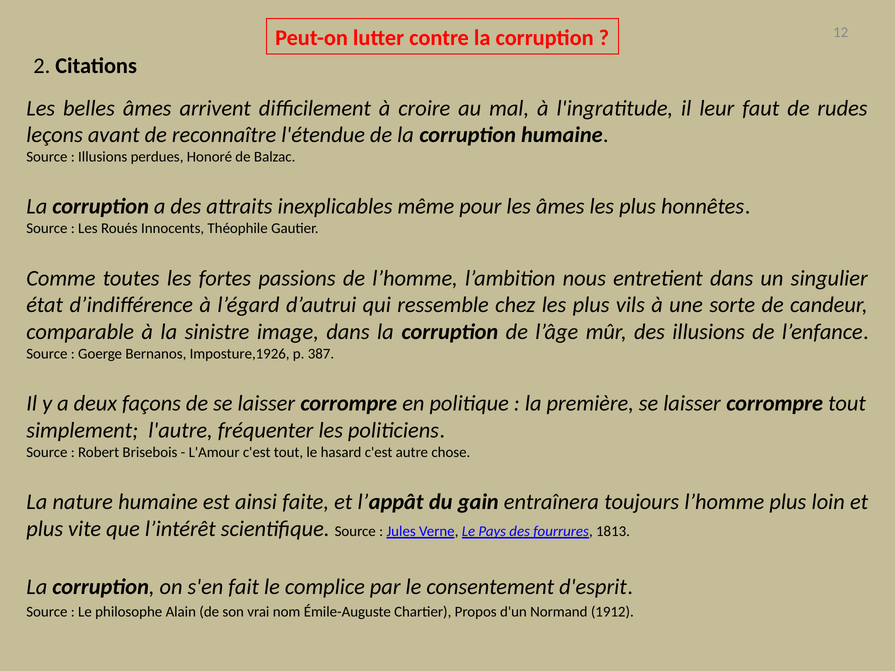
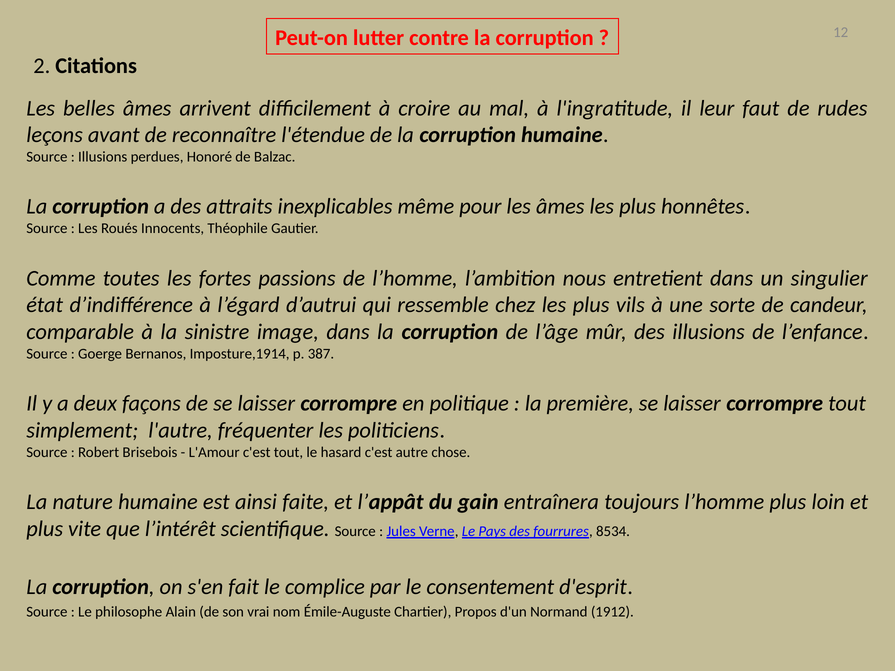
Imposture,1926: Imposture,1926 -> Imposture,1914
1813: 1813 -> 8534
